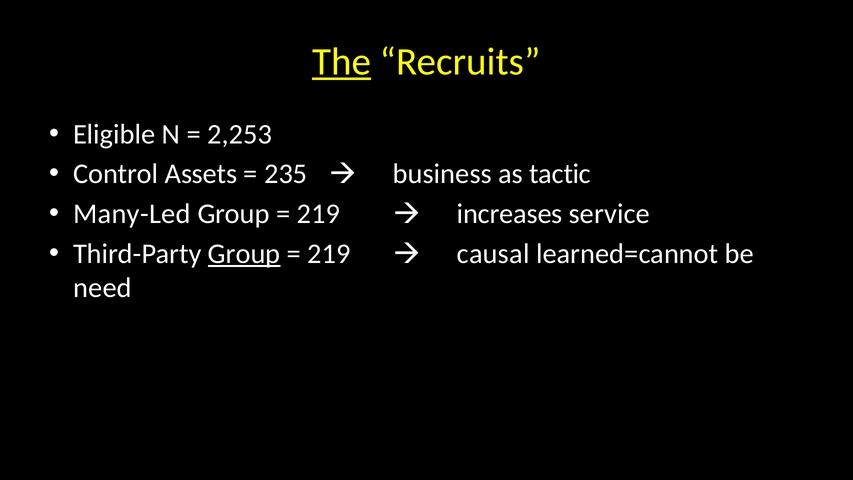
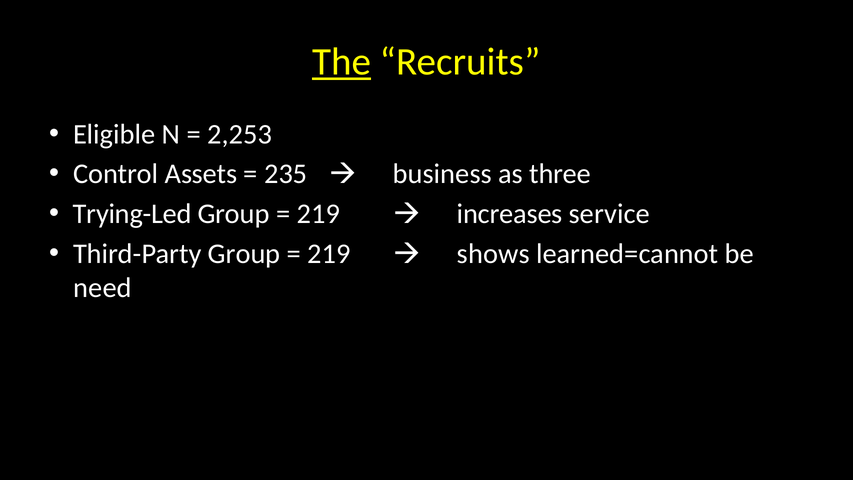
tactic: tactic -> three
Many-Led: Many-Led -> Trying-Led
Group at (244, 254) underline: present -> none
causal: causal -> shows
